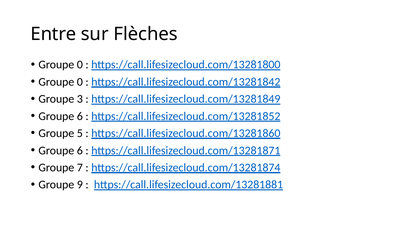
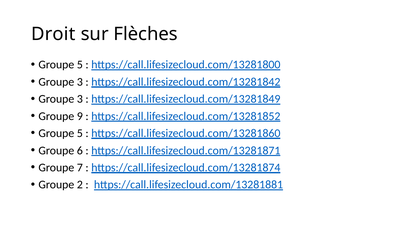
Entre: Entre -> Droit
0 at (80, 65): 0 -> 5
0 at (80, 82): 0 -> 3
6 at (80, 116): 6 -> 9
9: 9 -> 2
